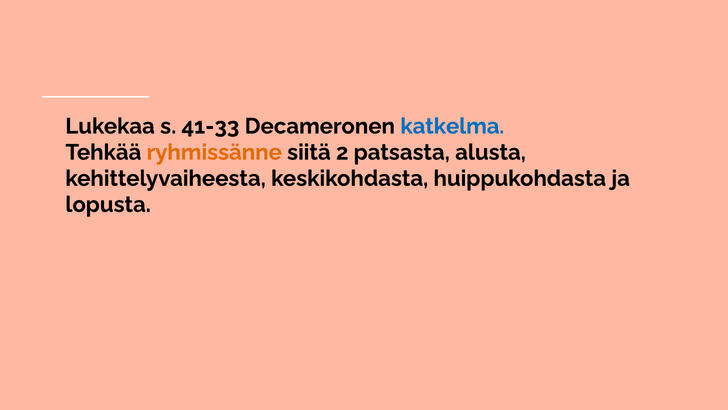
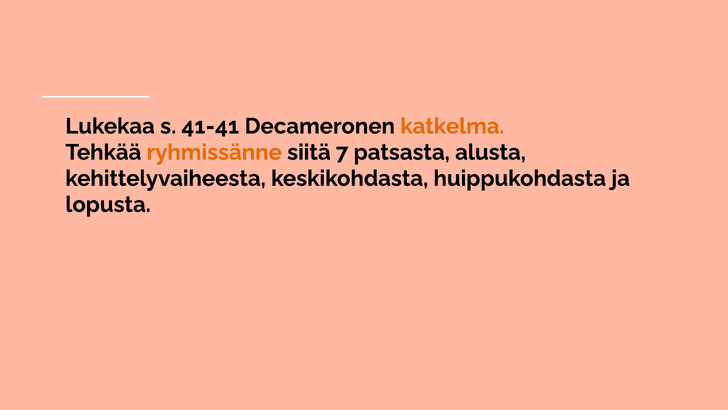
41-33: 41-33 -> 41-41
katkelma colour: blue -> orange
2: 2 -> 7
